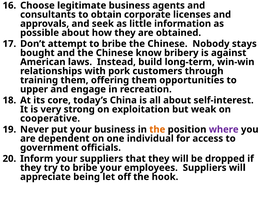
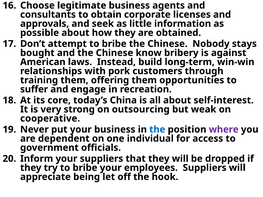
upper: upper -> suffer
exploitation: exploitation -> outsourcing
the at (157, 130) colour: orange -> blue
